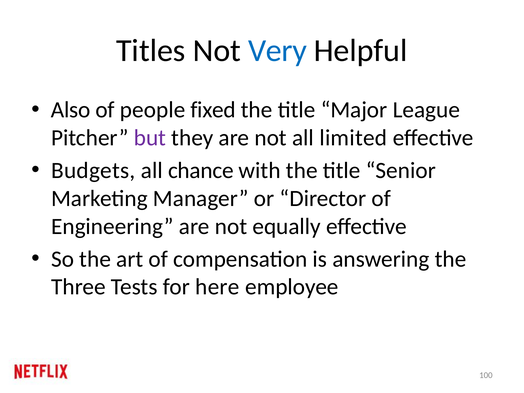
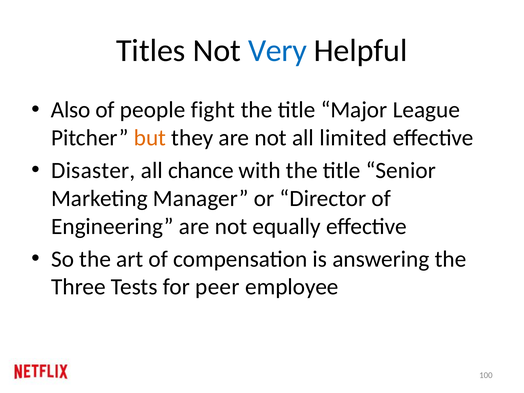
fixed: fixed -> fight
but colour: purple -> orange
Budgets: Budgets -> Disaster
here: here -> peer
